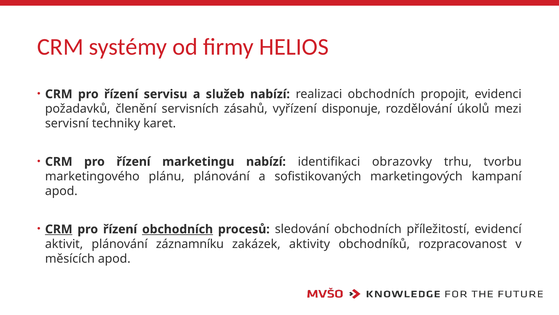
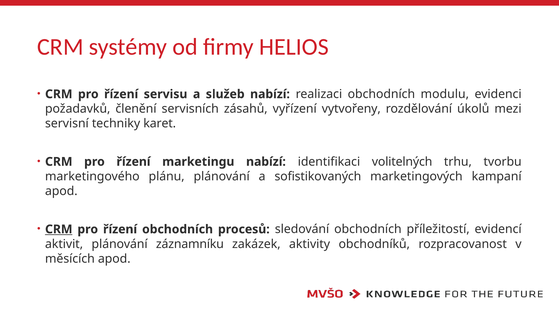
propojit: propojit -> modulu
disponuje: disponuje -> vytvořeny
obrazovky: obrazovky -> volitelných
obchodních at (178, 229) underline: present -> none
